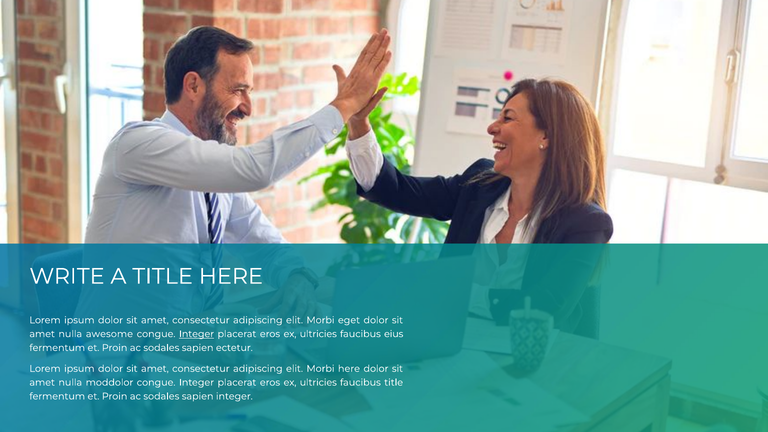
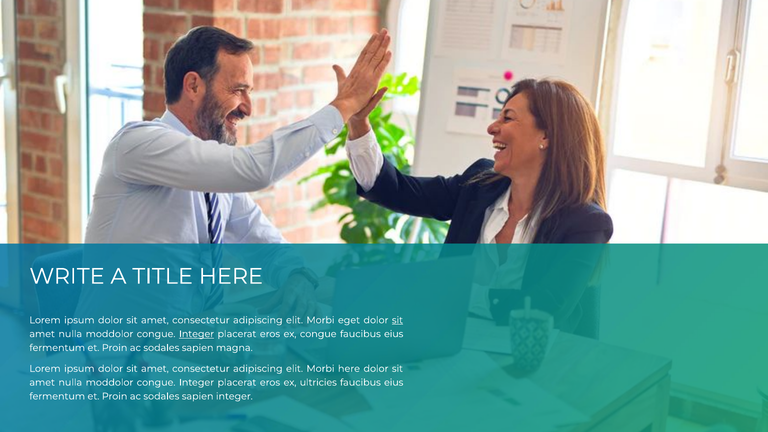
sit at (397, 320) underline: none -> present
awesome at (109, 334): awesome -> moddolor
ultricies at (318, 334): ultricies -> congue
ectetur: ectetur -> magna
title at (394, 382): title -> eius
